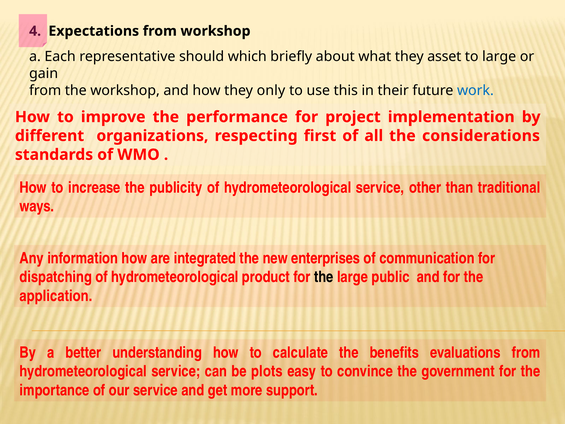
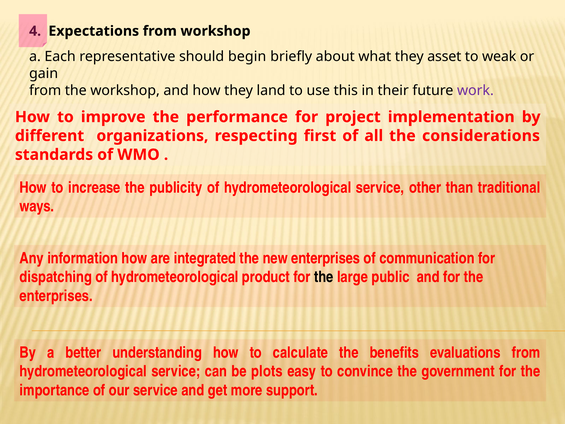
which: which -> begin
to large: large -> weak
only: only -> land
work colour: blue -> purple
application at (56, 296): application -> enterprises
